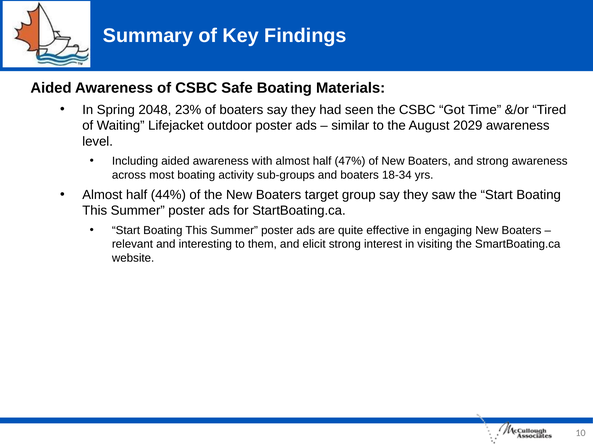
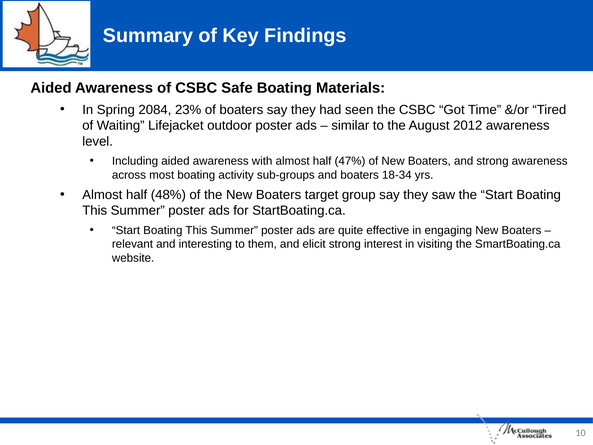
2048: 2048 -> 2084
2029: 2029 -> 2012
44%: 44% -> 48%
